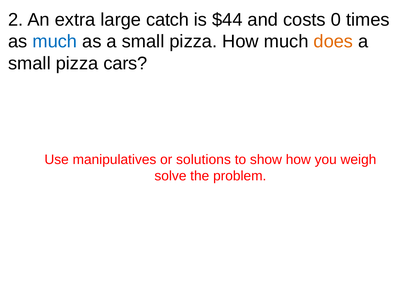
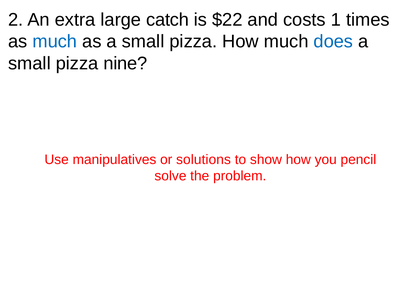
$44: $44 -> $22
0: 0 -> 1
does colour: orange -> blue
cars: cars -> nine
weigh: weigh -> pencil
